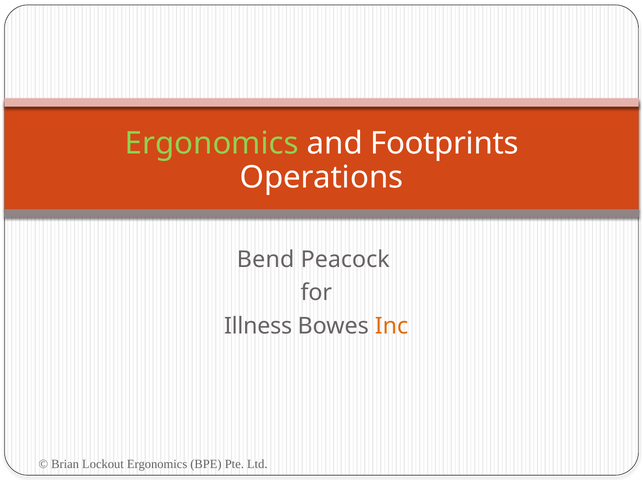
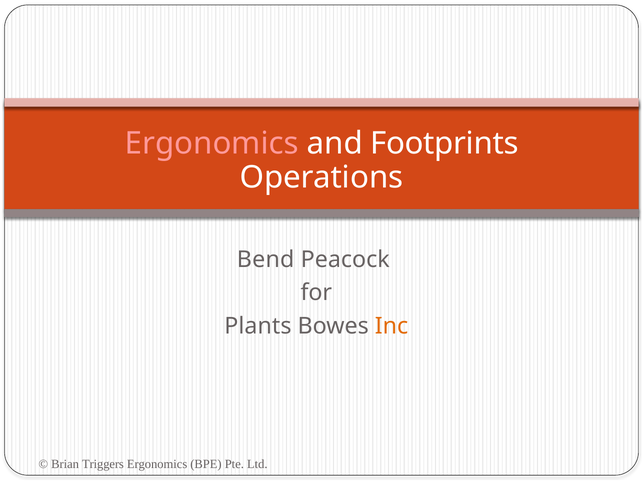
Ergonomics at (212, 144) colour: light green -> pink
Illness: Illness -> Plants
Lockout: Lockout -> Triggers
